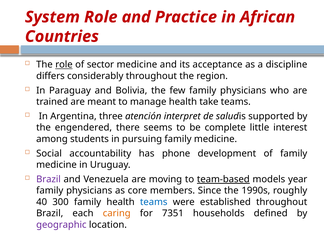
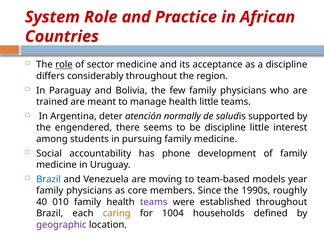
health take: take -> little
three: three -> deter
interpret: interpret -> normally
be complete: complete -> discipline
Brazil at (48, 179) colour: purple -> blue
team-based underline: present -> none
300: 300 -> 010
teams at (154, 202) colour: blue -> purple
7351: 7351 -> 1004
